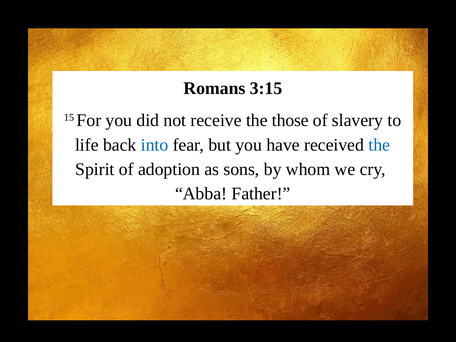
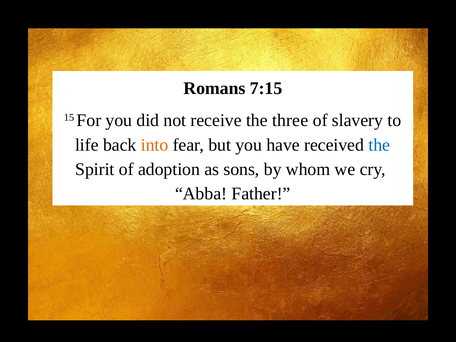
3:15: 3:15 -> 7:15
those: those -> three
into colour: blue -> orange
